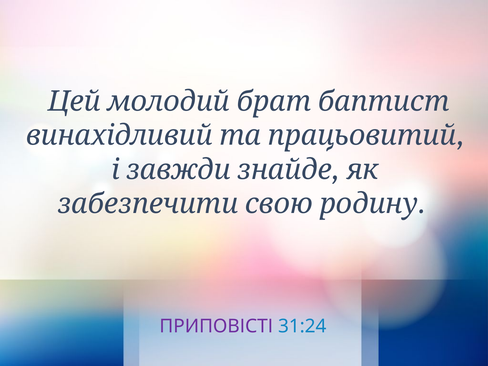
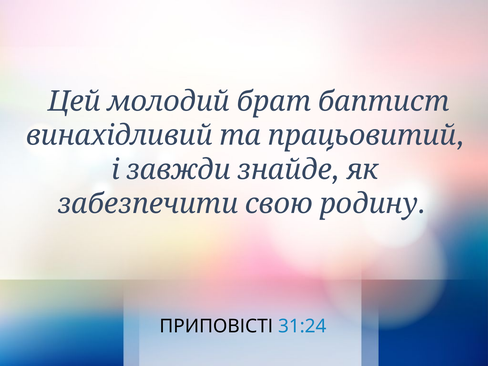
ПРИПОВІСТІ colour: purple -> black
